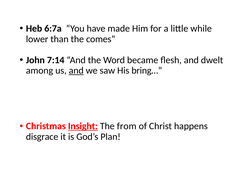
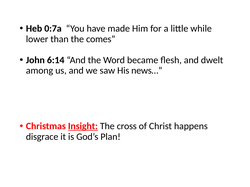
6:7a: 6:7a -> 0:7a
7:14: 7:14 -> 6:14
and at (76, 71) underline: present -> none
bring…: bring… -> news…
from: from -> cross
